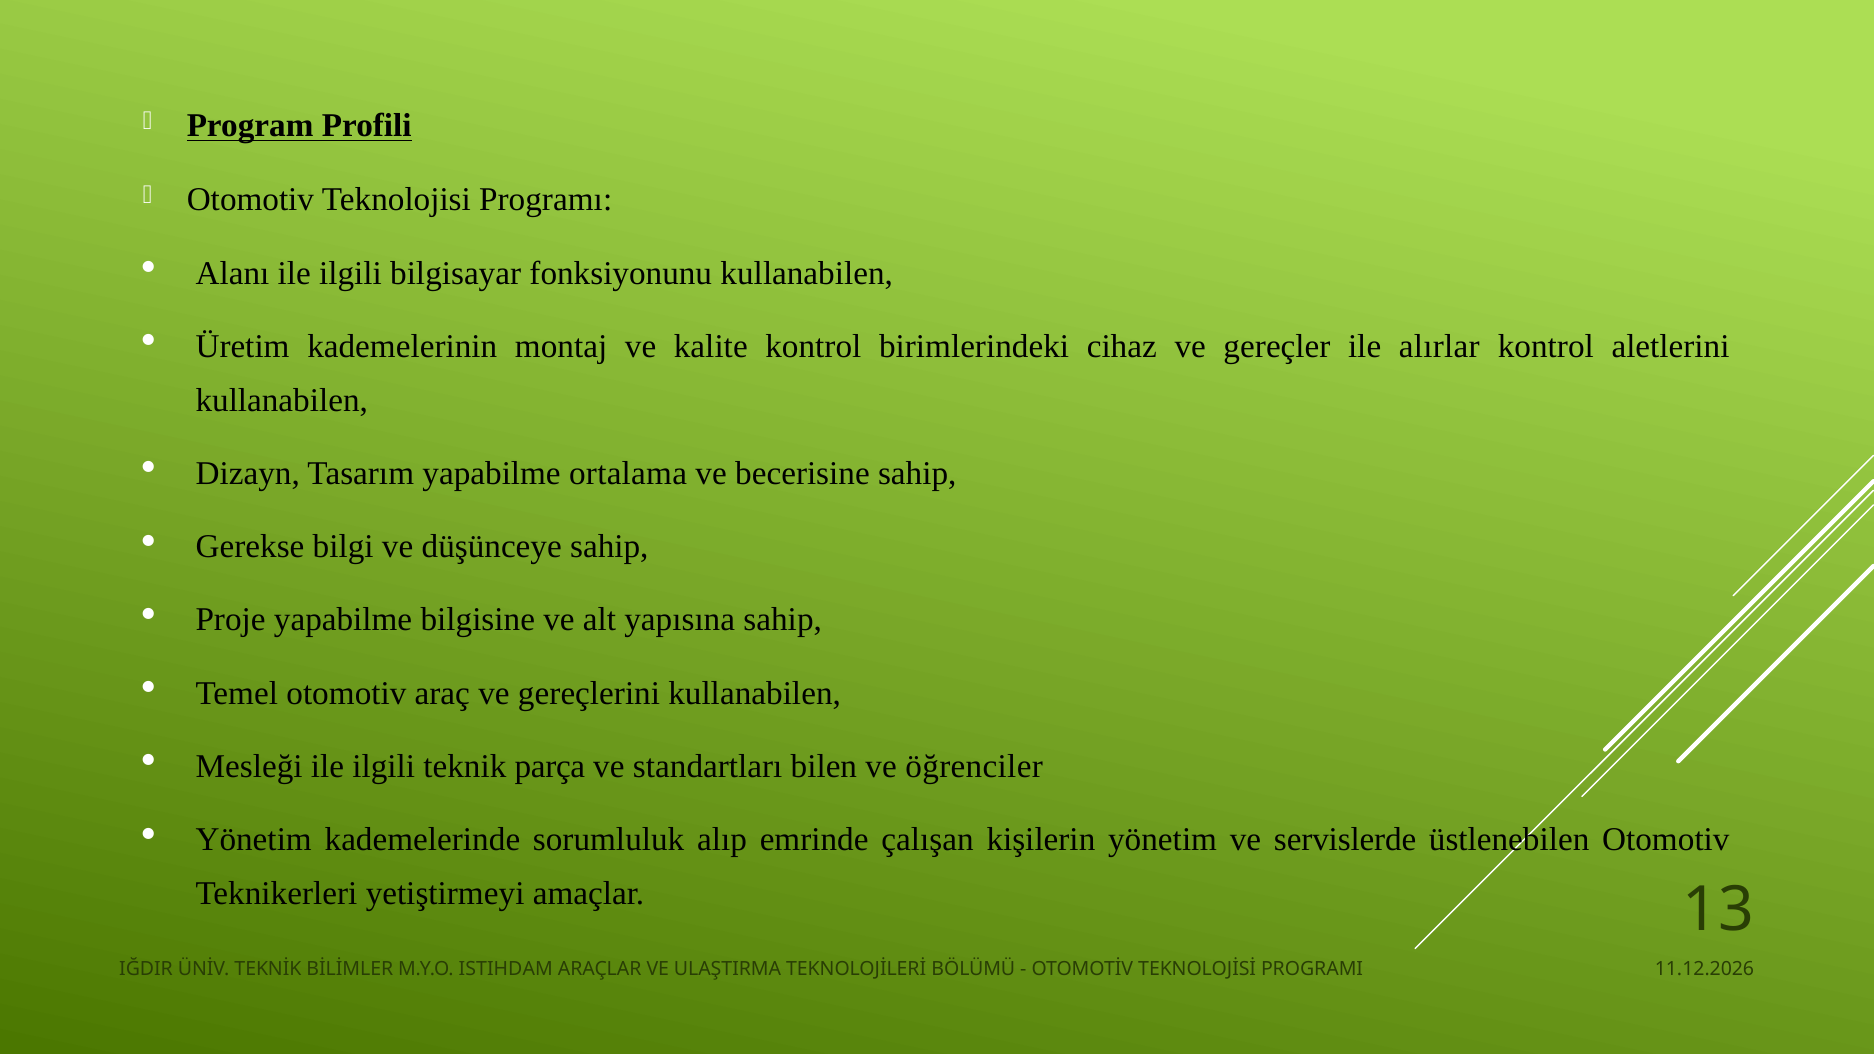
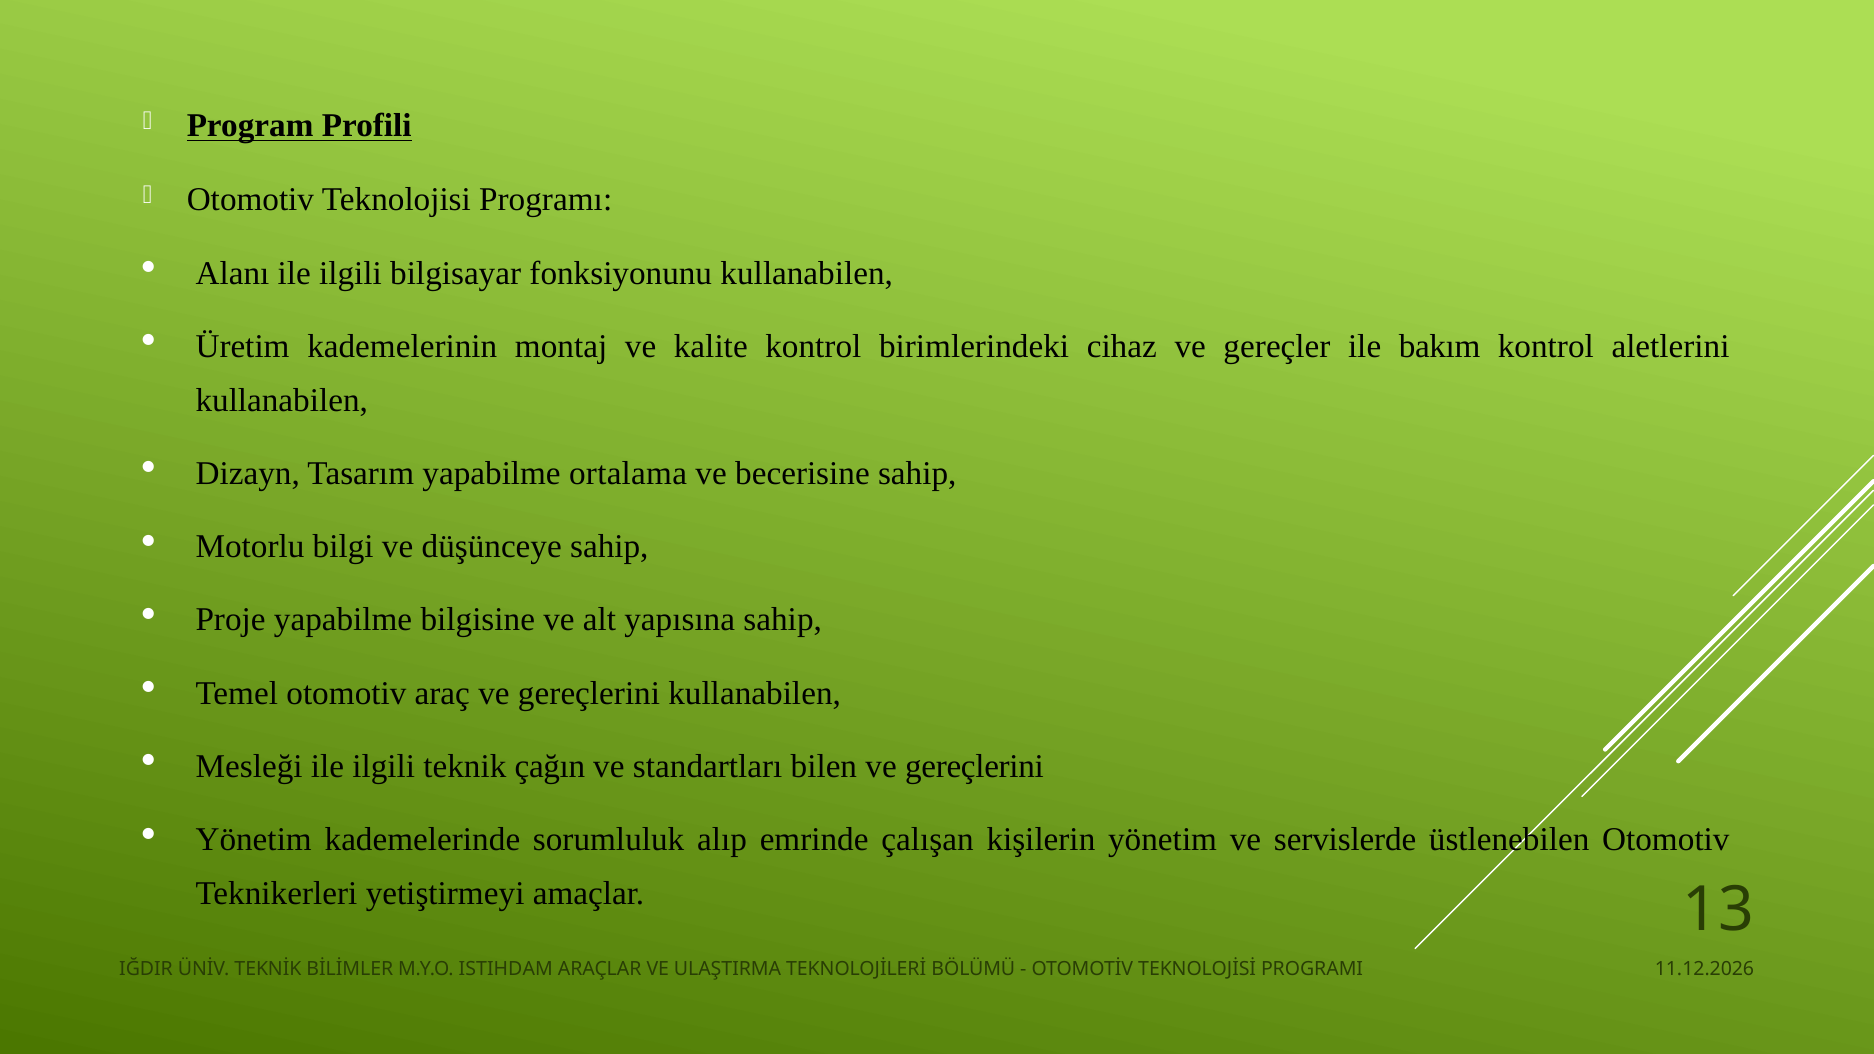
alırlar: alırlar -> bakım
Gerekse: Gerekse -> Motorlu
parça: parça -> çağın
bilen ve öğrenciler: öğrenciler -> gereçlerini
